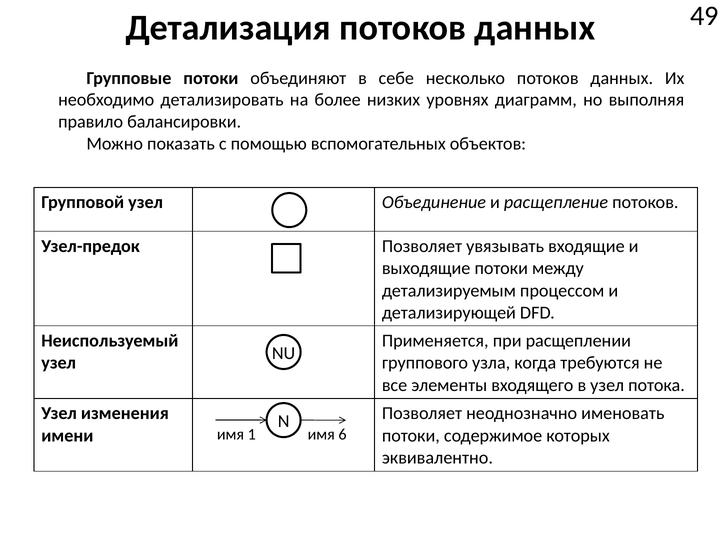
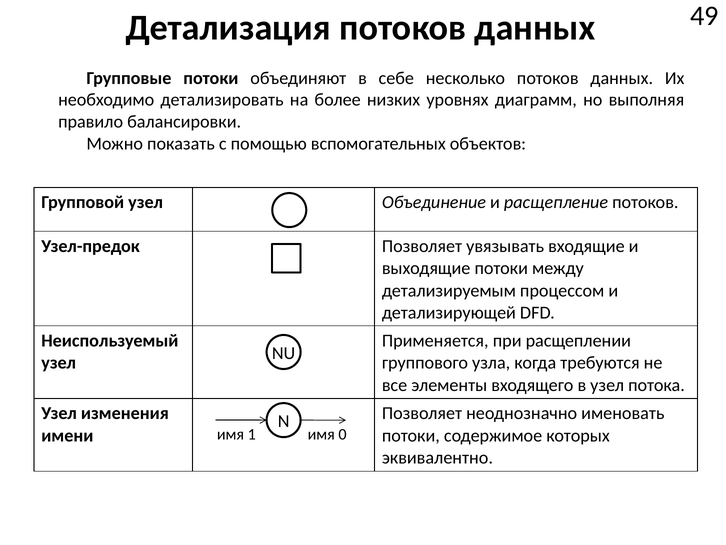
6: 6 -> 0
